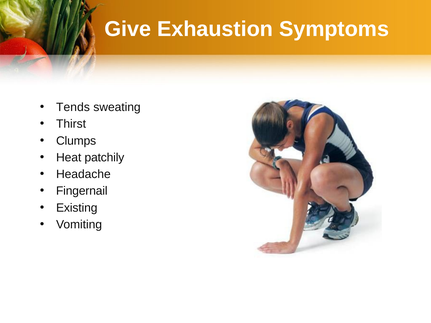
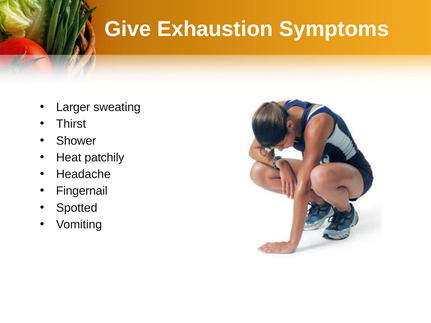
Tends: Tends -> Larger
Clumps: Clumps -> Shower
Existing: Existing -> Spotted
